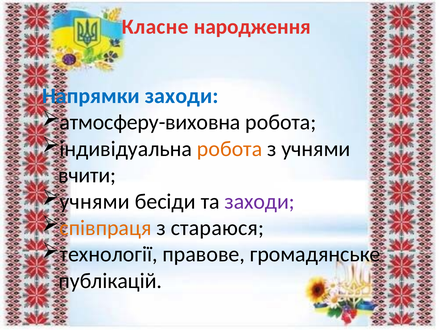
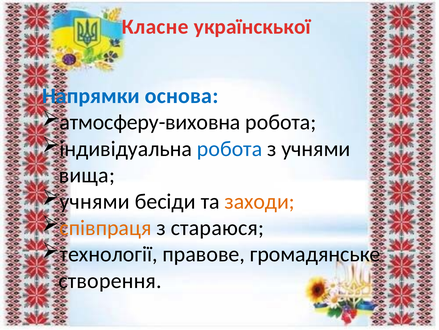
народження: народження -> українскької
Напрямки заходи: заходи -> основа
робота at (230, 148) colour: orange -> blue
вчити: вчити -> вища
заходи at (260, 201) colour: purple -> orange
публікацій: публікацій -> створення
